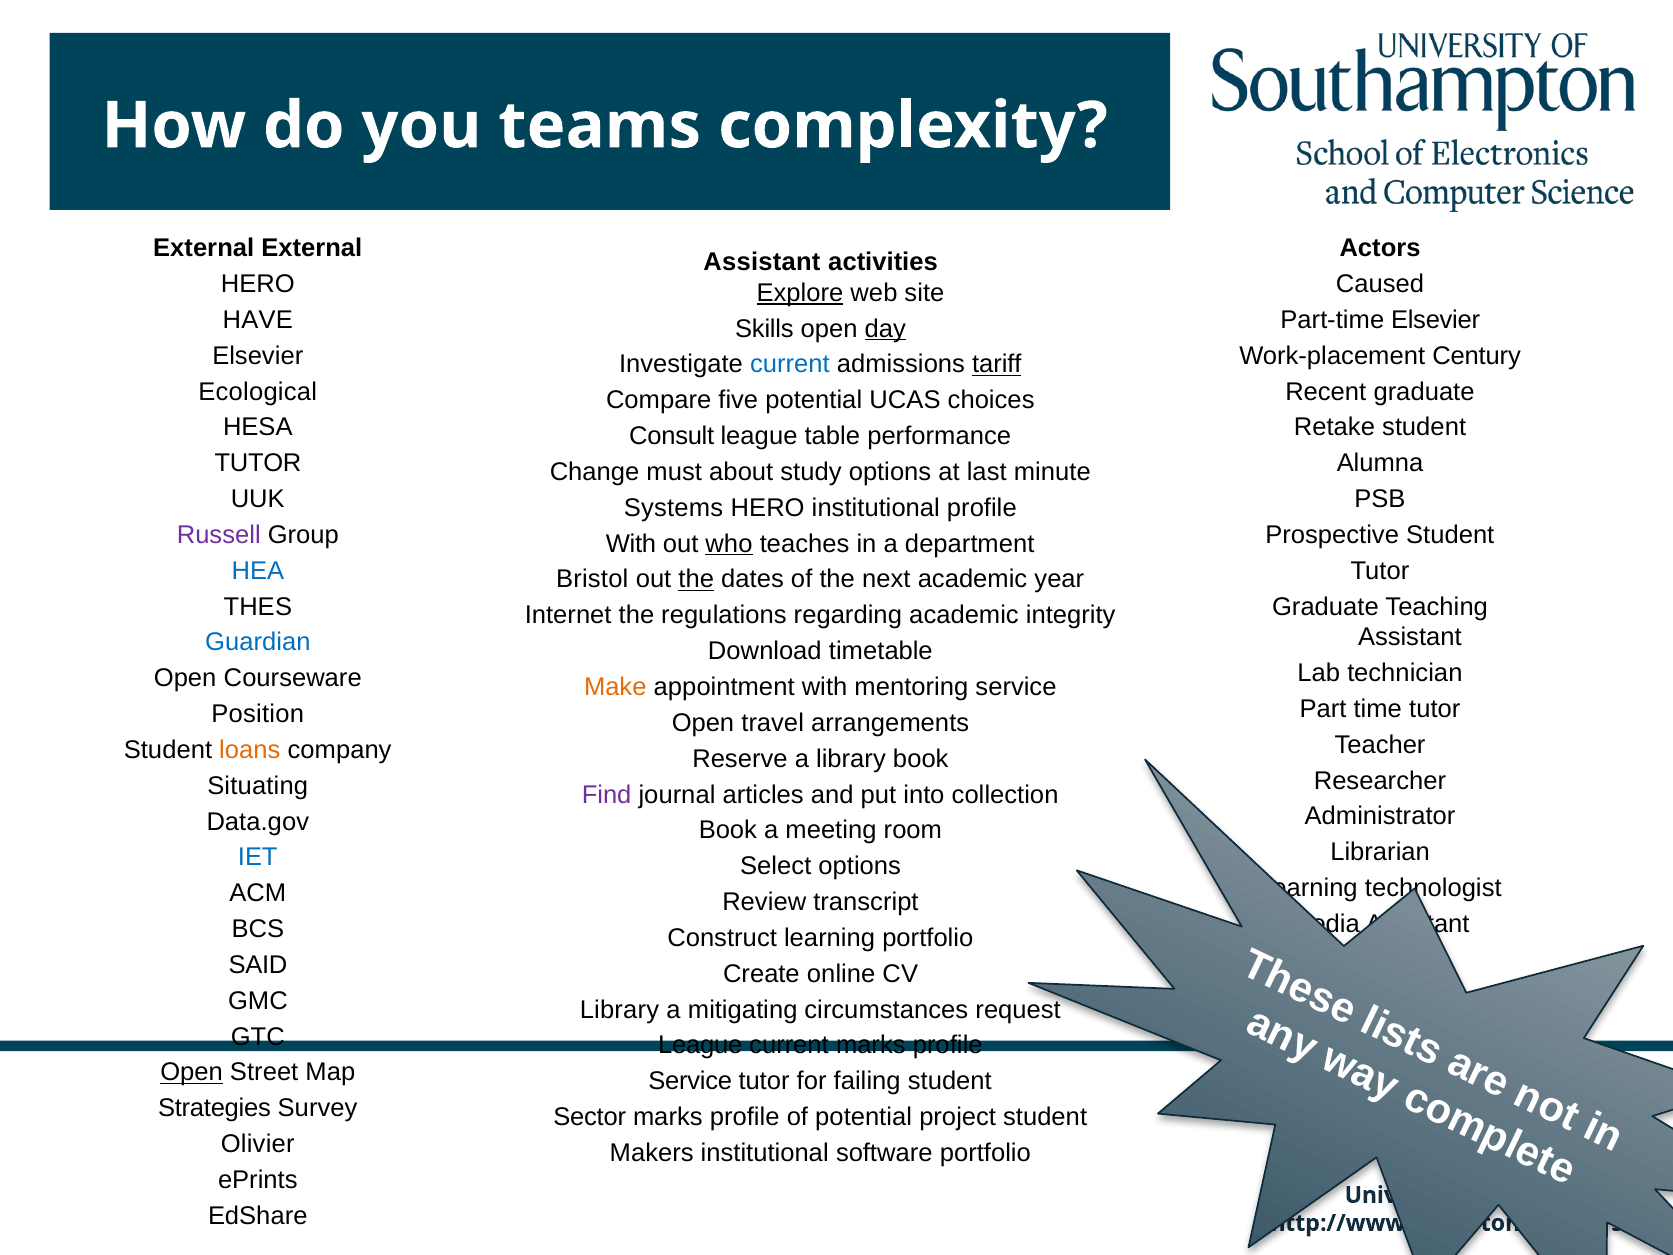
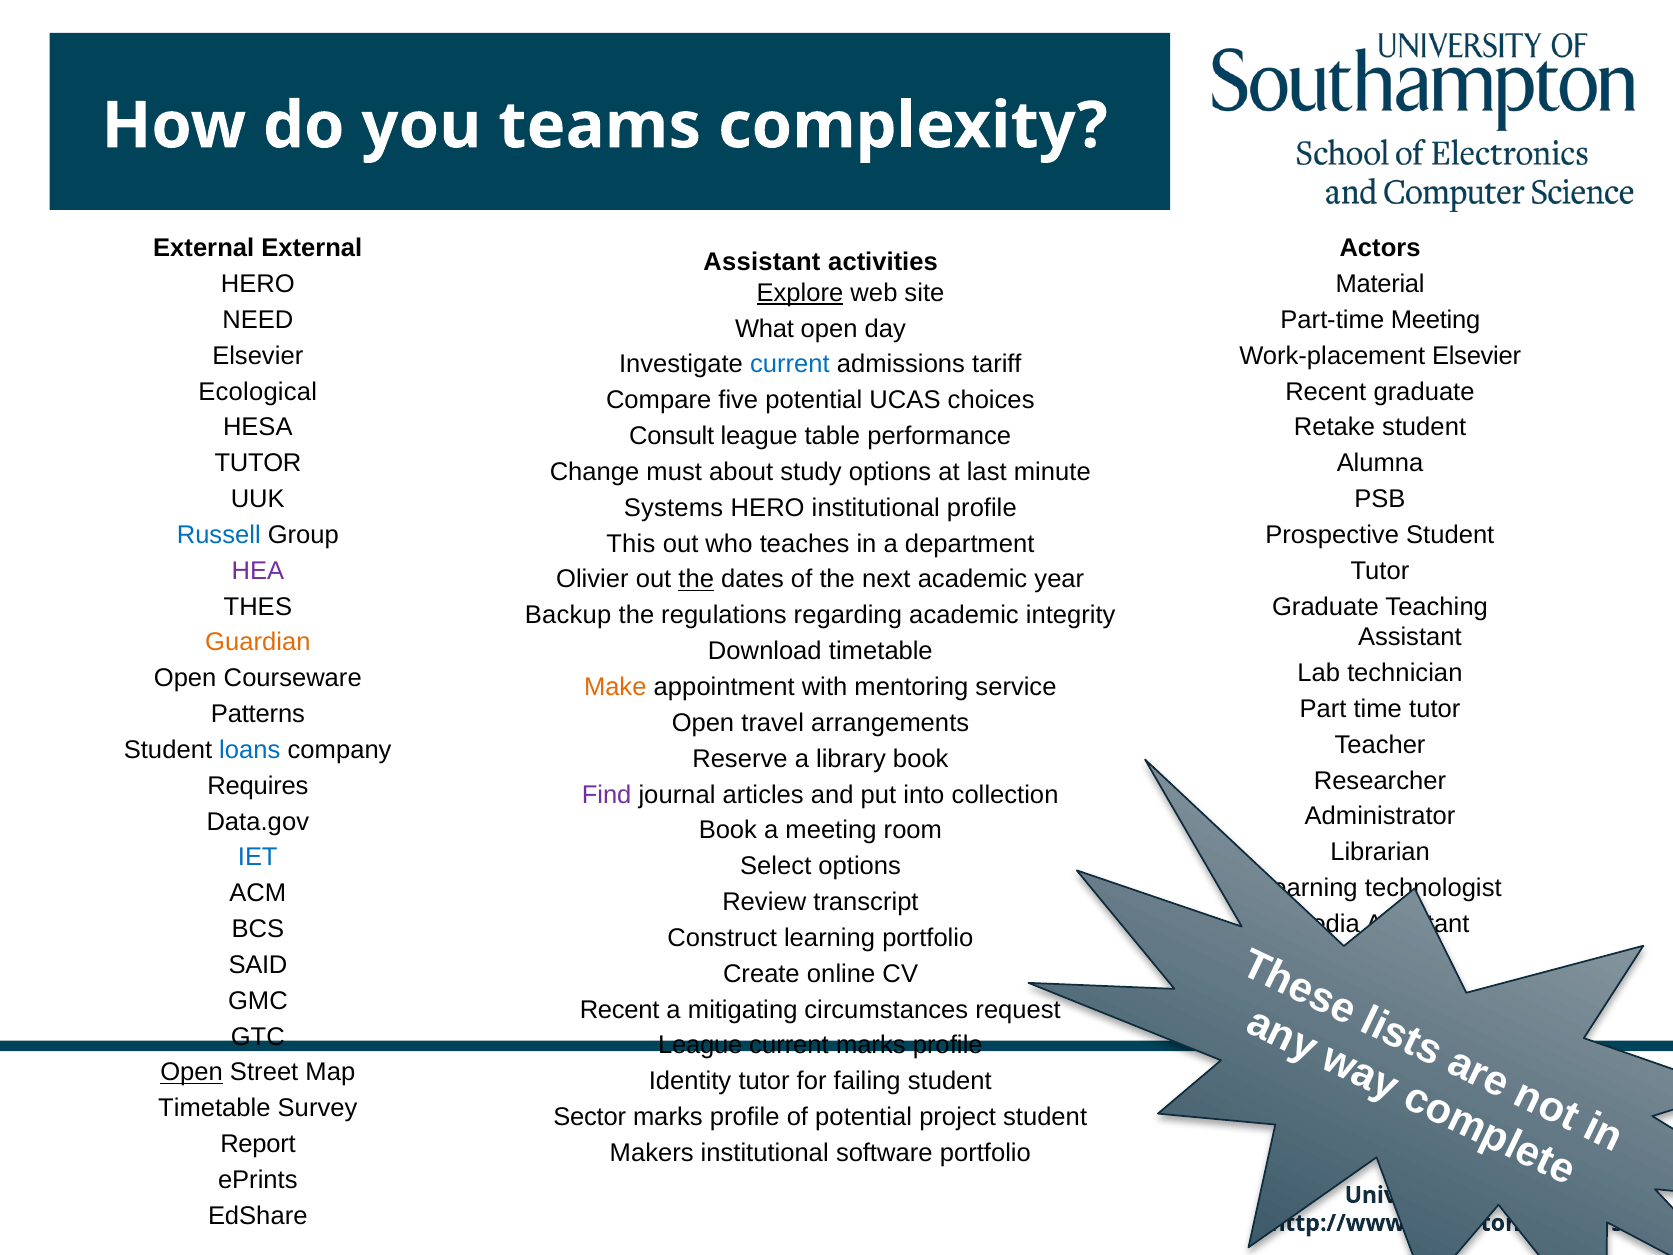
Caused: Caused -> Material
HAVE: HAVE -> NEED
Part-time Elsevier: Elsevier -> Meeting
Skills: Skills -> What
day underline: present -> none
Work-placement Century: Century -> Elsevier
tariff underline: present -> none
Russell colour: purple -> blue
With at (631, 544): With -> This
who underline: present -> none
HEA colour: blue -> purple
Bristol: Bristol -> Olivier
Internet: Internet -> Backup
Guardian colour: blue -> orange
Position: Position -> Patterns
loans colour: orange -> blue
Situating: Situating -> Requires
Library at (619, 1009): Library -> Recent
Service at (690, 1081): Service -> Identity
Strategies at (214, 1108): Strategies -> Timetable
Olivier: Olivier -> Report
